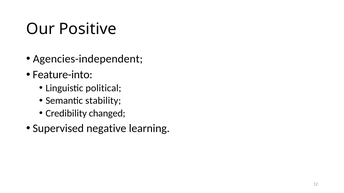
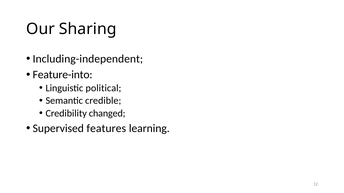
Positive: Positive -> Sharing
Agencies-independent: Agencies-independent -> Including-independent
stability: stability -> credible
negative: negative -> features
